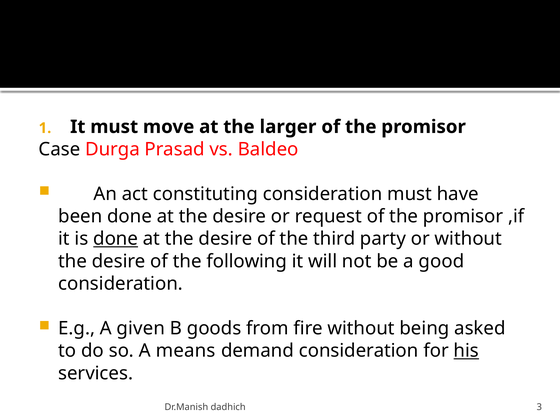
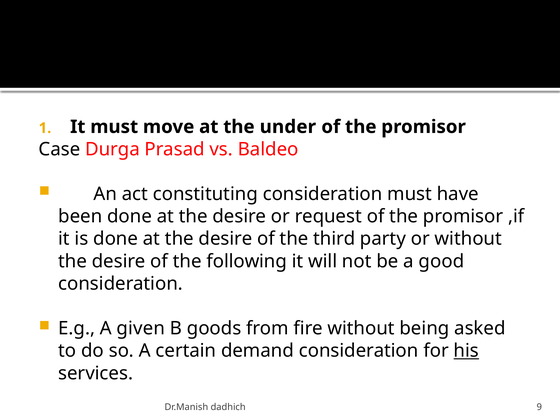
larger: larger -> under
done at (116, 239) underline: present -> none
means: means -> certain
3: 3 -> 9
